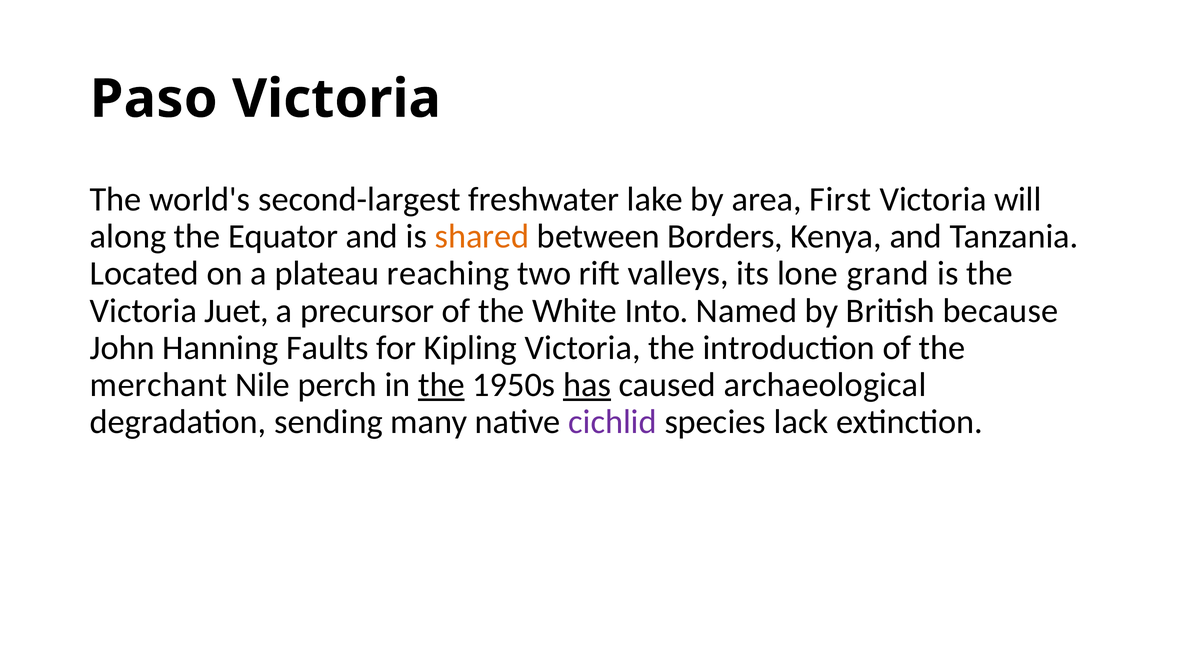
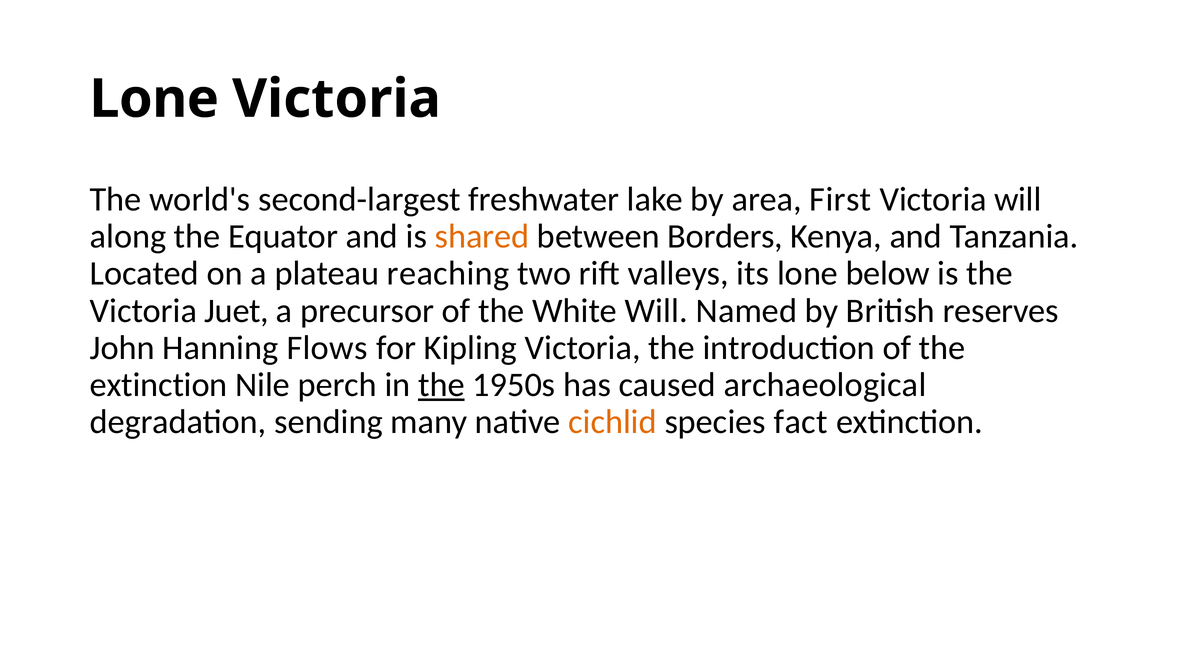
Paso at (154, 99): Paso -> Lone
grand: grand -> below
White Into: Into -> Will
because: because -> reserves
Faults: Faults -> Flows
merchant at (158, 385): merchant -> extinction
has underline: present -> none
cichlid colour: purple -> orange
lack: lack -> fact
